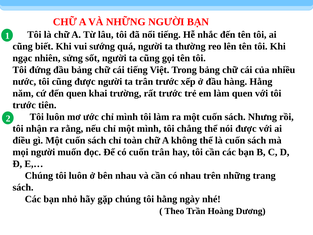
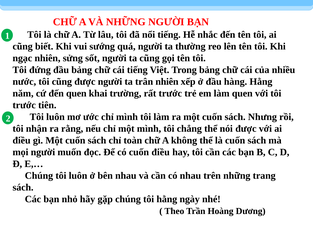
trân trước: trước -> nhiên
cuốn trân: trân -> điều
